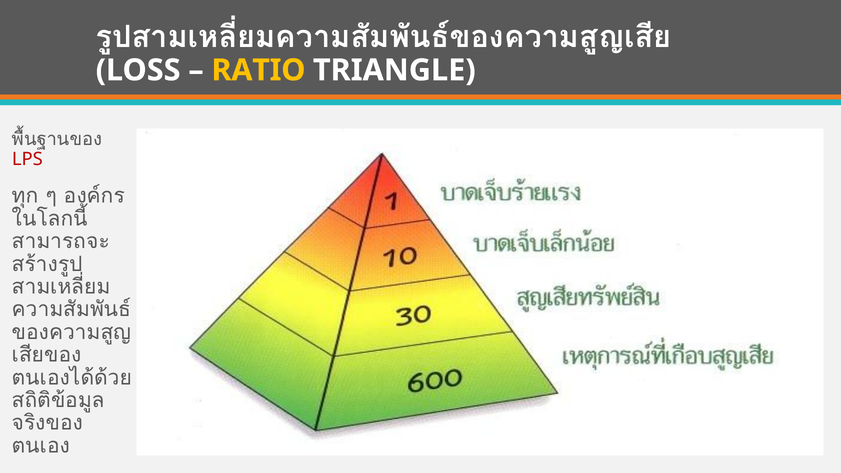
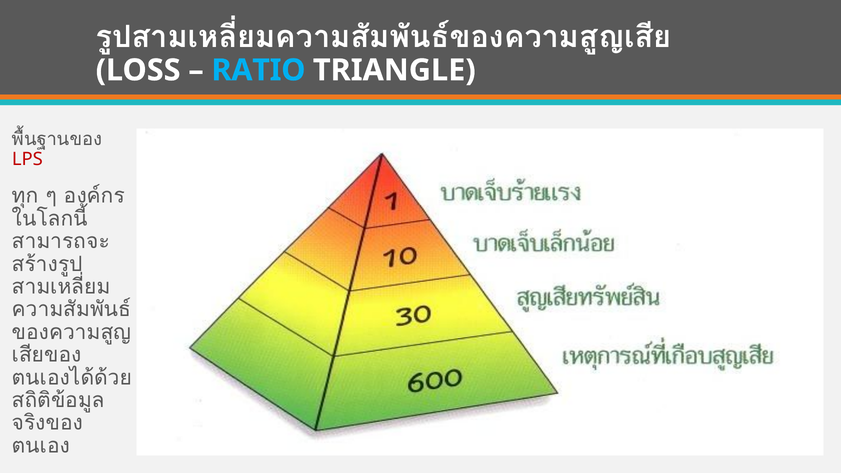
RATIO colour: yellow -> light blue
